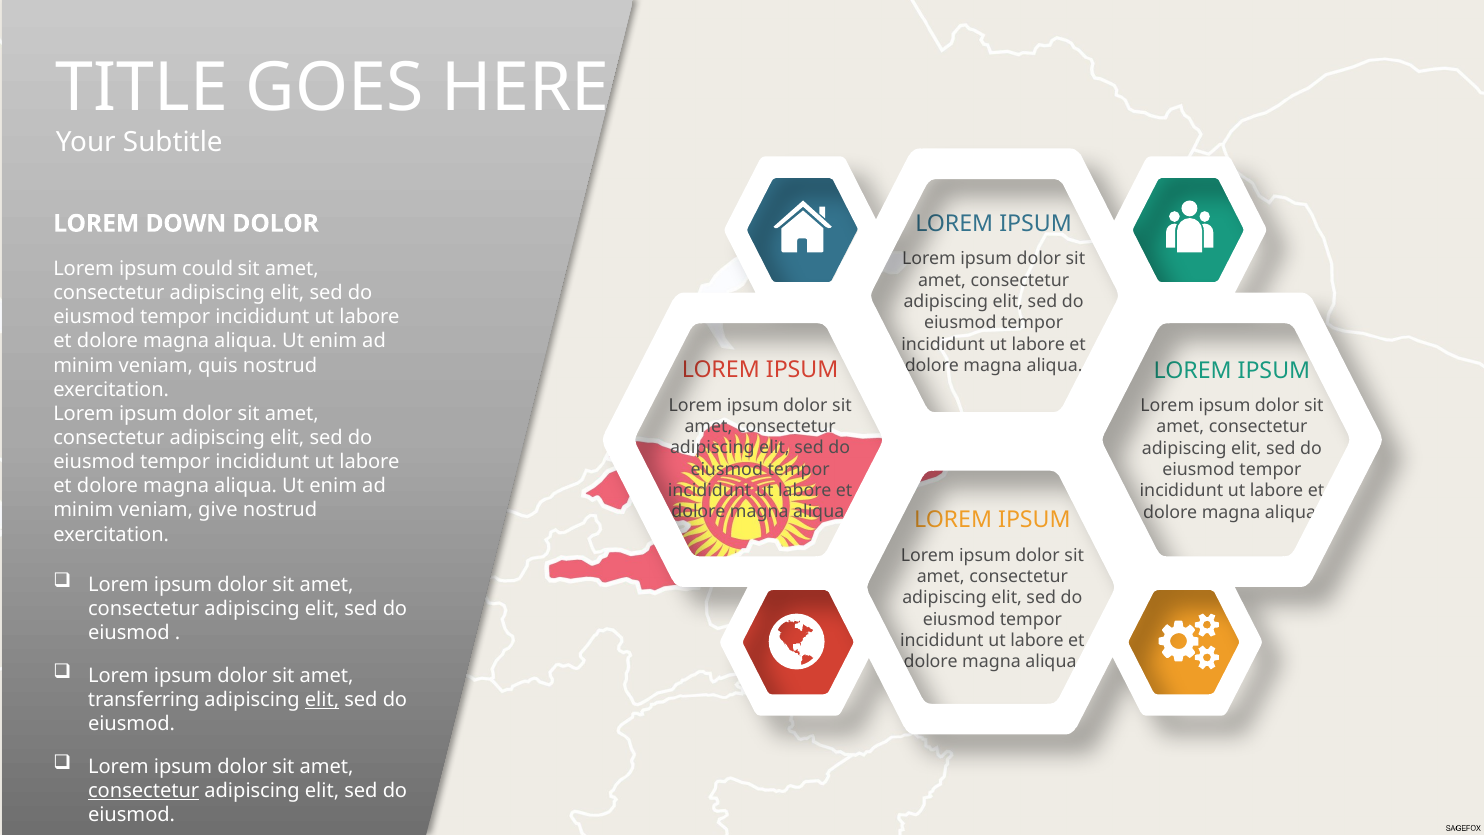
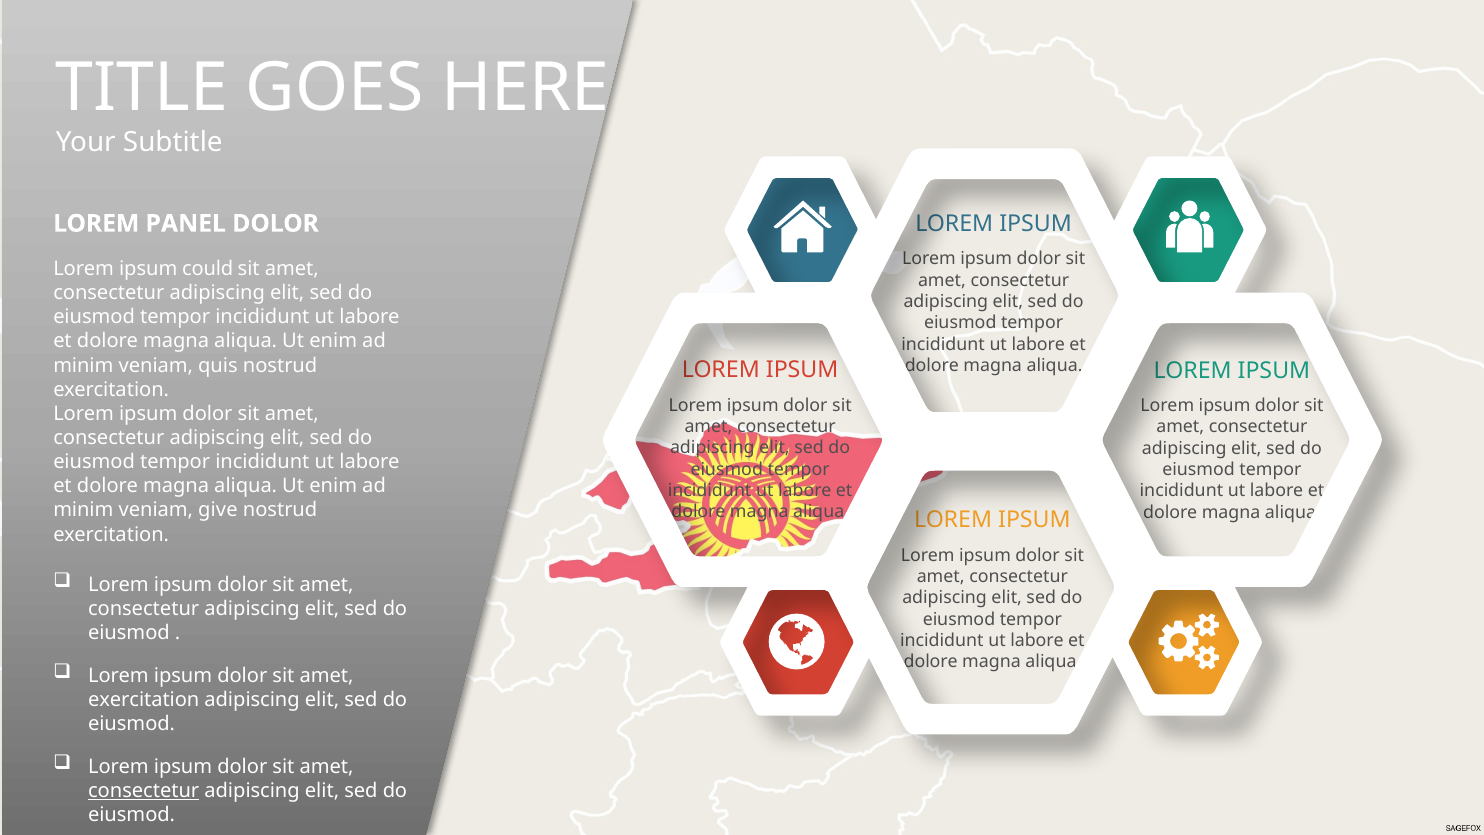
DOWN: DOWN -> PANEL
transferring at (144, 700): transferring -> exercitation
elit at (322, 700) underline: present -> none
